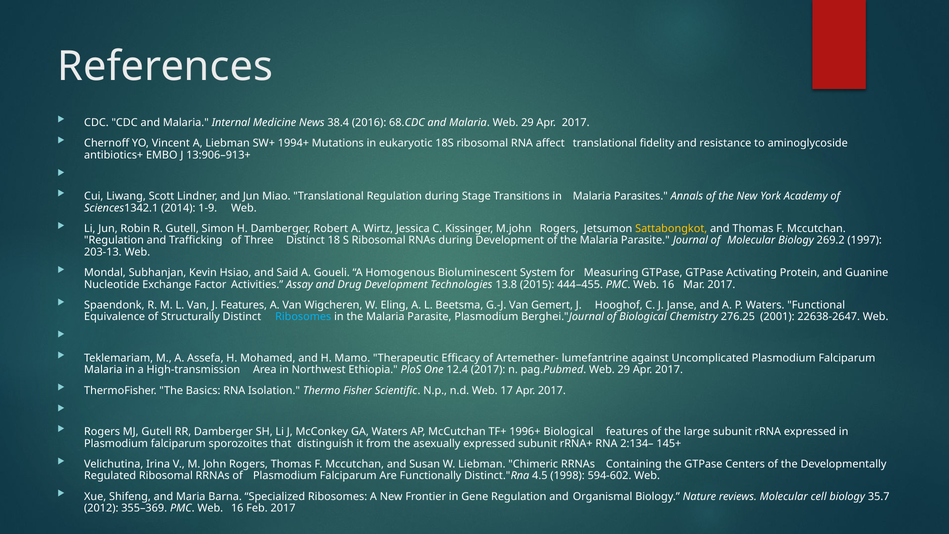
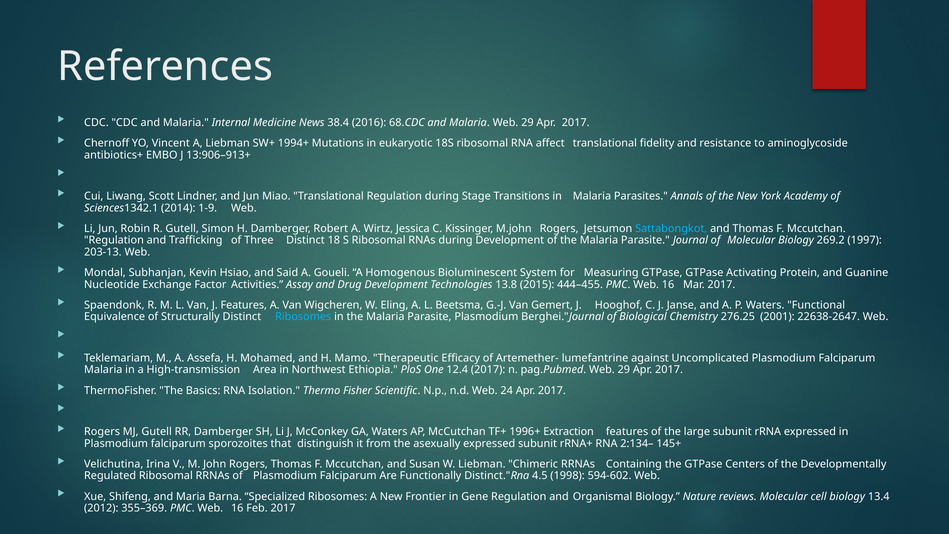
Sattabongkot colour: yellow -> light blue
17: 17 -> 24
1996+ Biological: Biological -> Extraction
35.7: 35.7 -> 13.4
